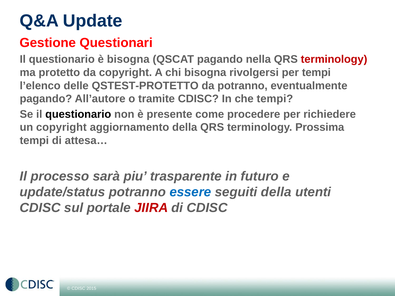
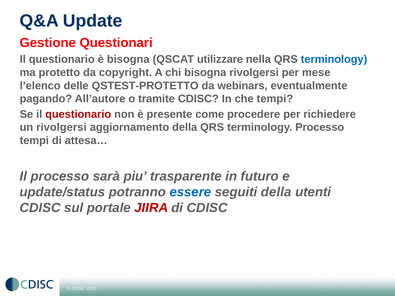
QSCAT pagando: pagando -> utilizzare
terminology at (334, 59) colour: red -> blue
per tempi: tempi -> mese
da potranno: potranno -> webinars
questionario at (78, 114) colour: black -> red
un copyright: copyright -> rivolgersi
terminology Prossima: Prossima -> Processo
